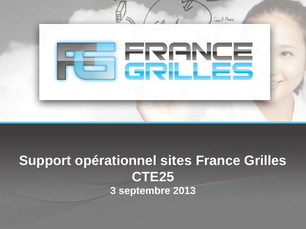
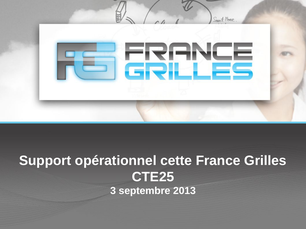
sites: sites -> cette
